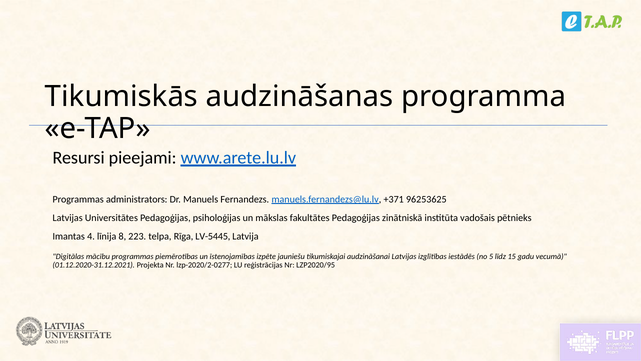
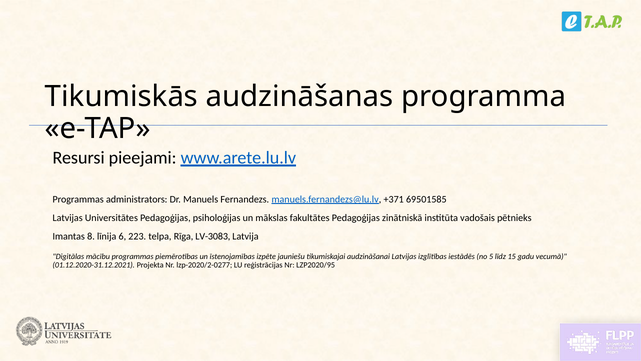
96253625: 96253625 -> 69501585
4: 4 -> 8
8: 8 -> 6
LV-5445: LV-5445 -> LV-3083
